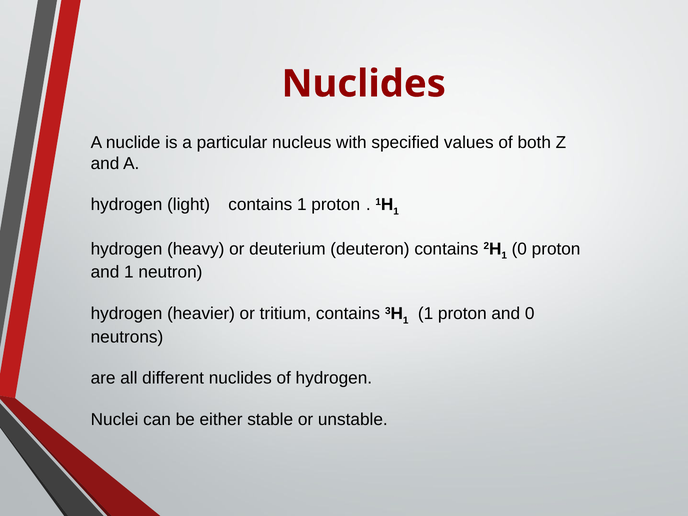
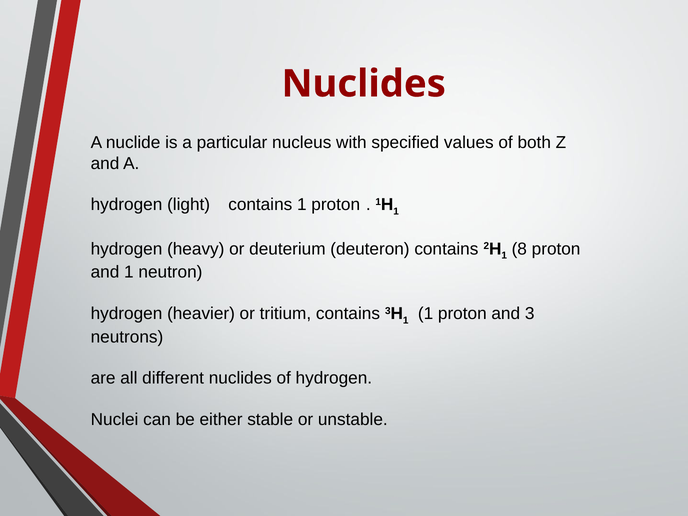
1 0: 0 -> 8
and 0: 0 -> 3
